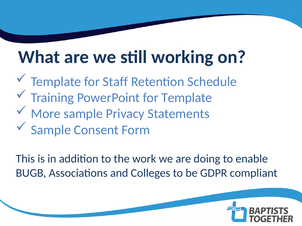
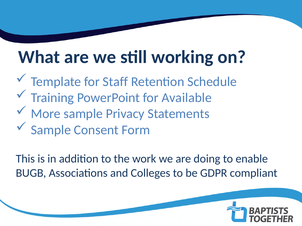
for Template: Template -> Available
